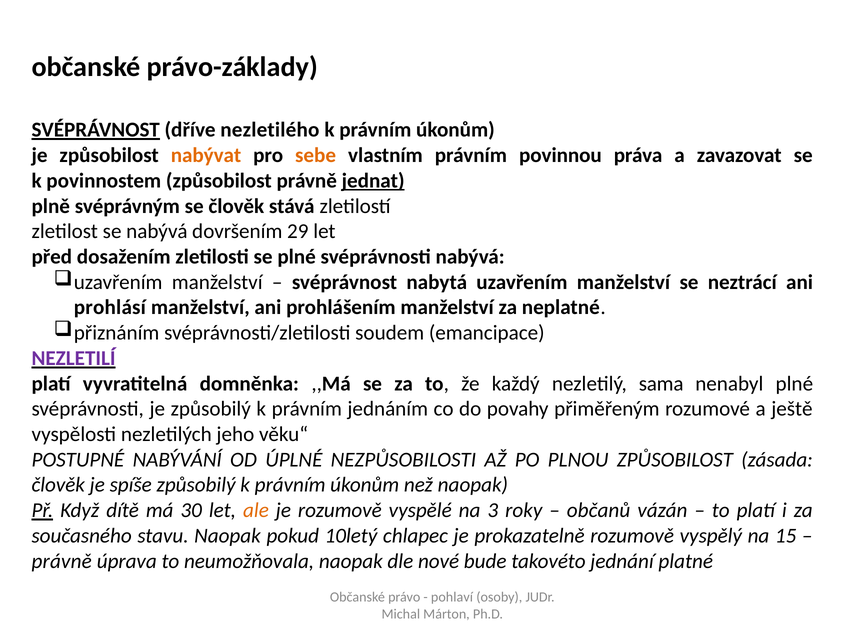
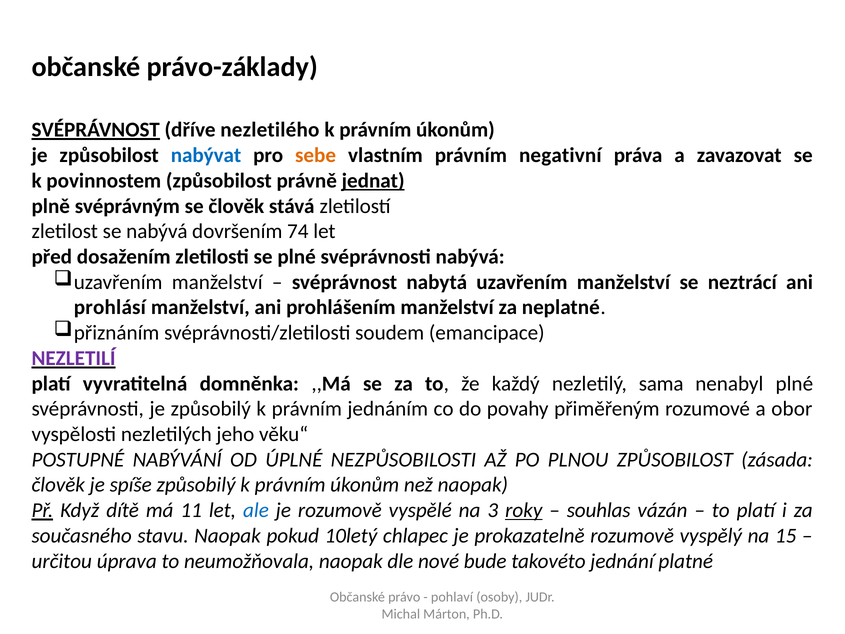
nabývat colour: orange -> blue
povinnou: povinnou -> negativní
29: 29 -> 74
ještě: ještě -> obor
30: 30 -> 11
ale colour: orange -> blue
roky underline: none -> present
občanů: občanů -> souhlas
právně at (62, 561): právně -> určitou
